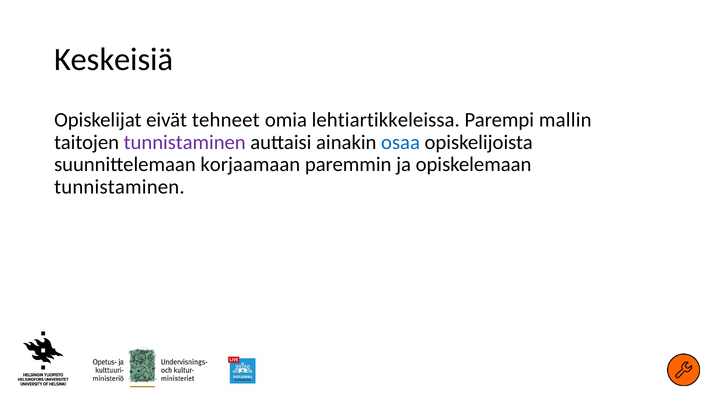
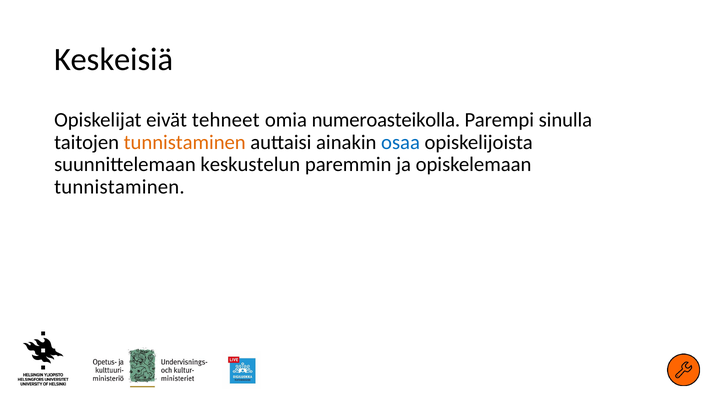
lehtiartikkeleissa: lehtiartikkeleissa -> numeroasteikolla
mallin: mallin -> sinulla
tunnistaminen at (185, 142) colour: purple -> orange
korjaamaan: korjaamaan -> keskustelun
